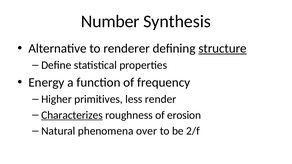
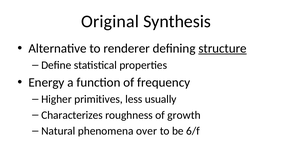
Number: Number -> Original
render: render -> usually
Characterizes underline: present -> none
erosion: erosion -> growth
2/f: 2/f -> 6/f
